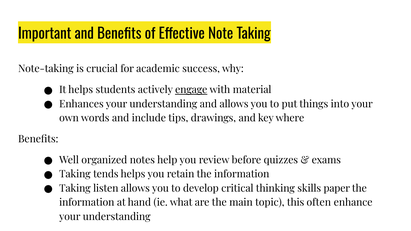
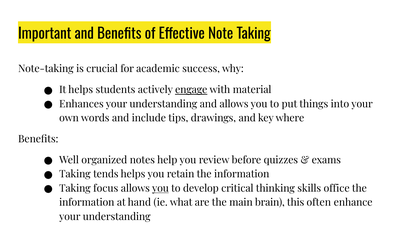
listen: listen -> focus
you at (160, 189) underline: none -> present
paper: paper -> office
topic: topic -> brain
